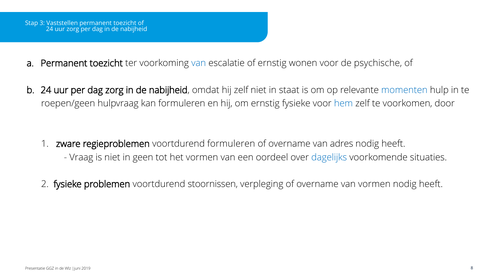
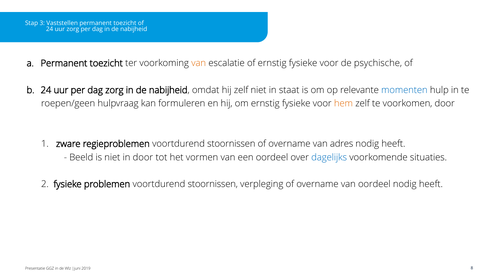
van at (199, 63) colour: blue -> orange
of ernstig wonen: wonen -> fysieke
hem colour: blue -> orange
regieproblemen voortdurend formuleren: formuleren -> stoornissen
Vraag: Vraag -> Beeld
in geen: geen -> door
van vormen: vormen -> oordeel
